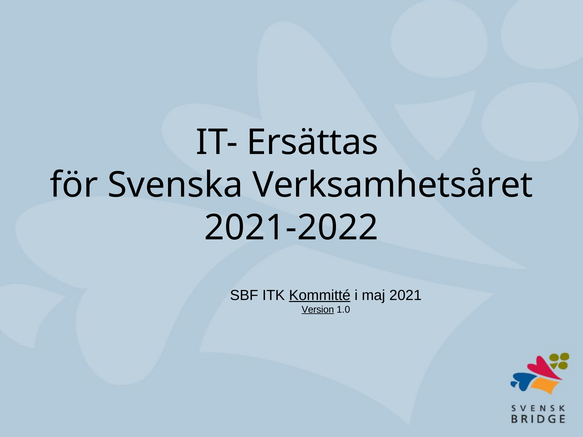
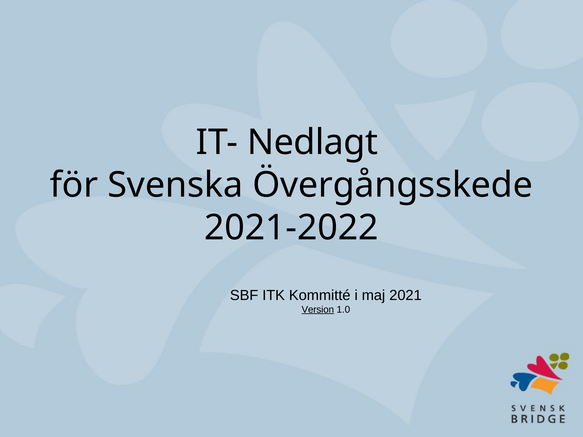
Ersättas: Ersättas -> Nedlagt
Verksamhetsåret: Verksamhetsåret -> Övergångsskede
Kommitté underline: present -> none
